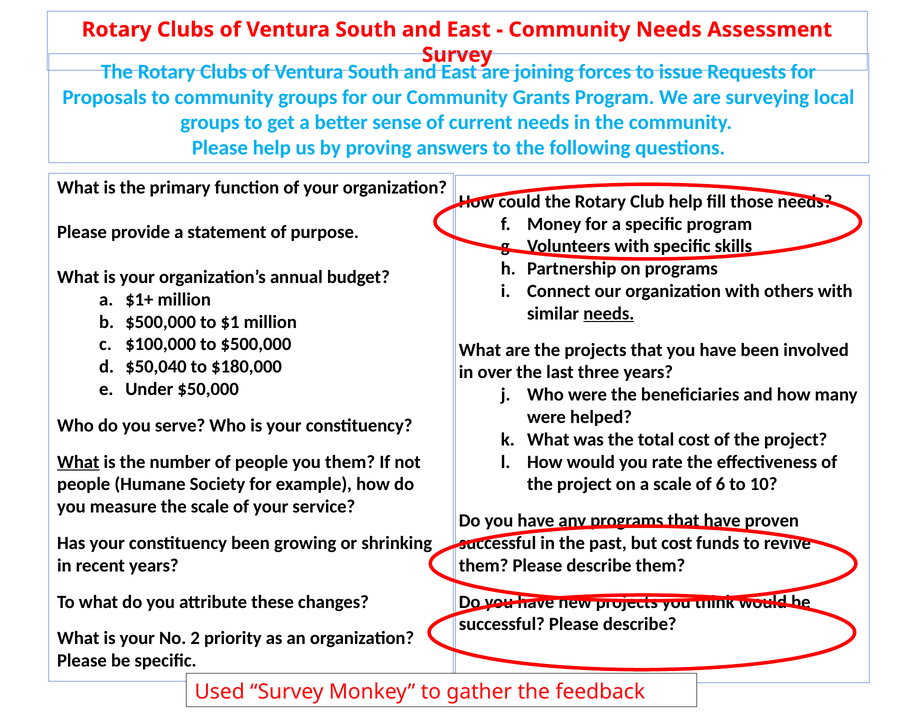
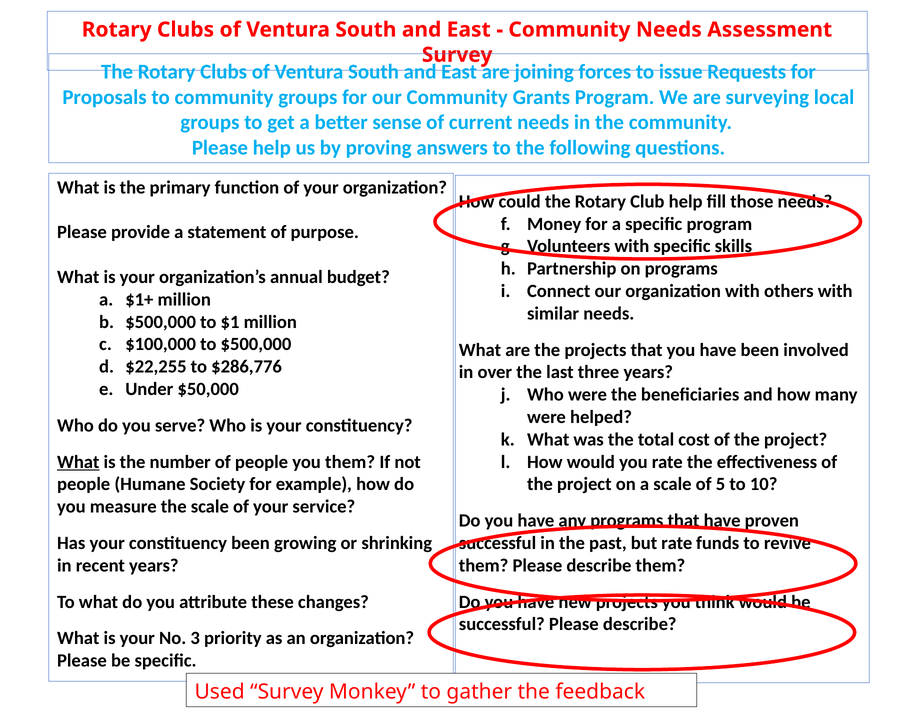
needs at (609, 313) underline: present -> none
$50,040: $50,040 -> $22,255
$180,000: $180,000 -> $286,776
6: 6 -> 5
but cost: cost -> rate
2: 2 -> 3
